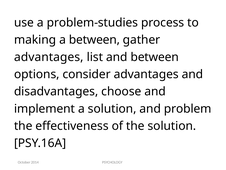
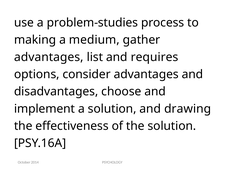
a between: between -> medium
and between: between -> requires
problem: problem -> drawing
